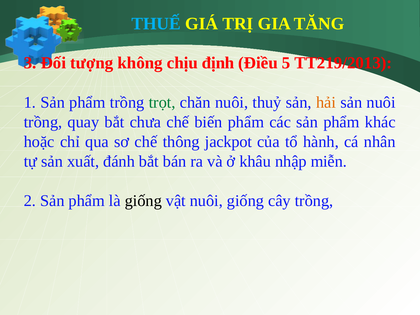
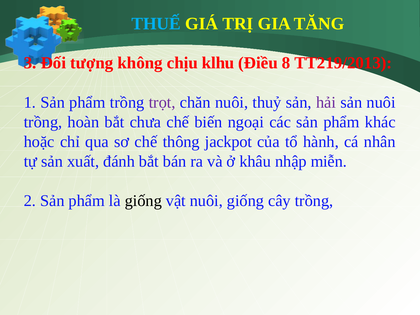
định: định -> klhu
5: 5 -> 8
trọt colour: green -> purple
hải colour: orange -> purple
quay: quay -> hoàn
biến phẩm: phẩm -> ngoại
